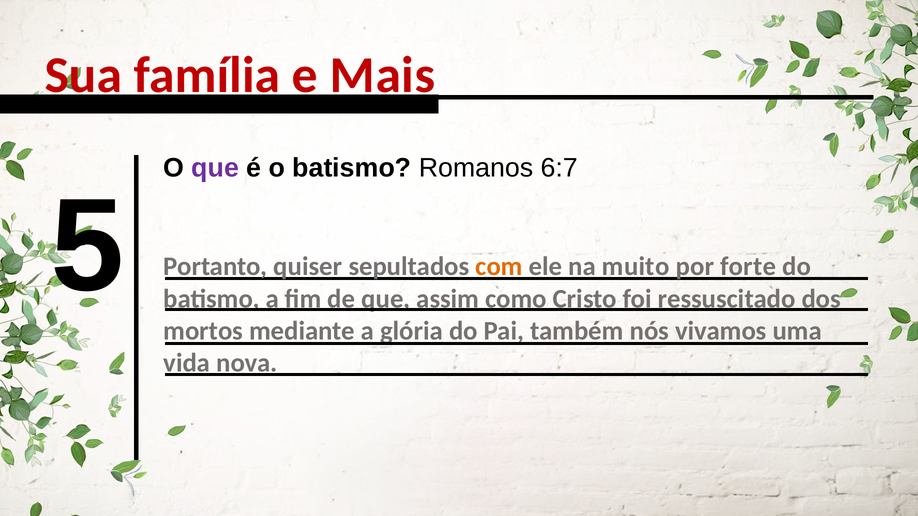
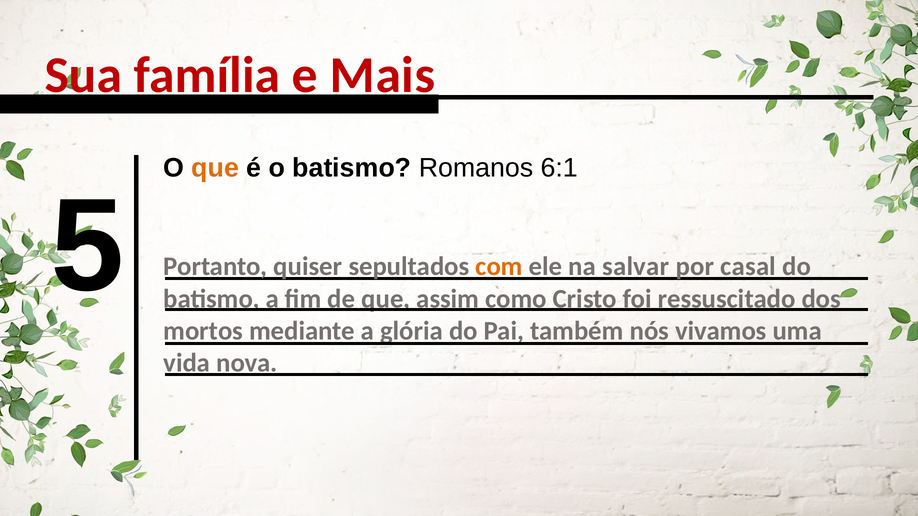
que at (215, 168) colour: purple -> orange
6:7: 6:7 -> 6:1
muito: muito -> salvar
forte: forte -> casal
